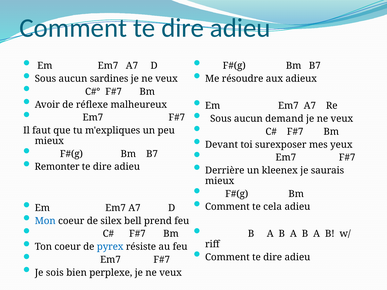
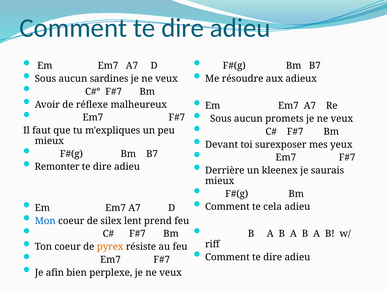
demand: demand -> promets
bell: bell -> lent
pyrex colour: blue -> orange
sois: sois -> afin
